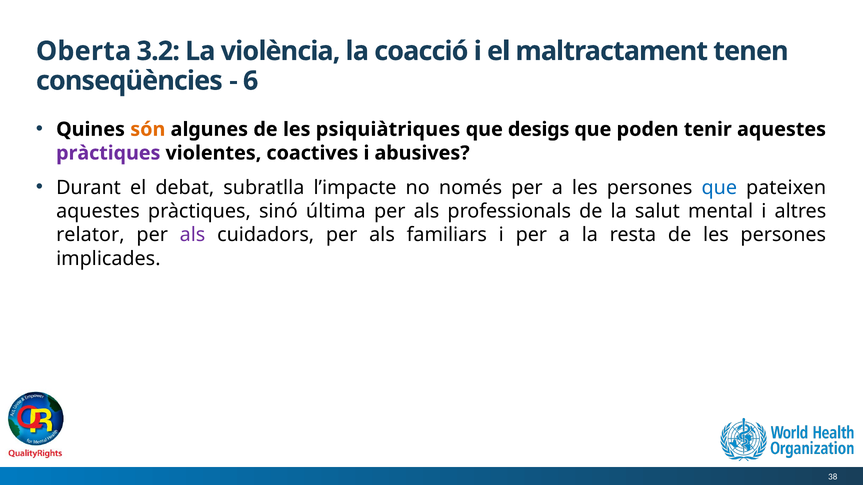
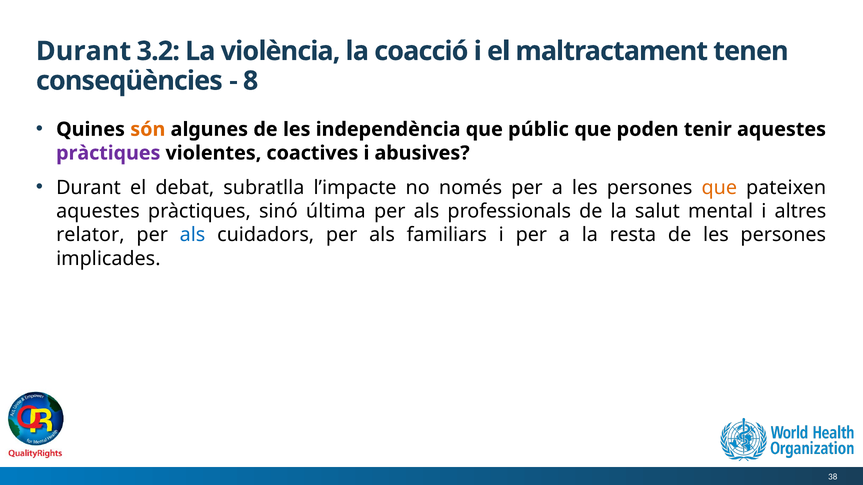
Oberta at (84, 51): Oberta -> Durant
6: 6 -> 8
psiquiàtriques: psiquiàtriques -> independència
desigs: desigs -> públic
que at (719, 188) colour: blue -> orange
als at (193, 235) colour: purple -> blue
